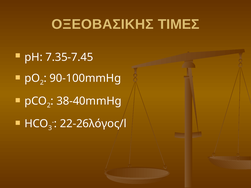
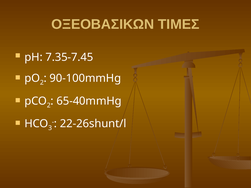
ΟΞΕΟΒΑΣΙΚΗΣ: ΟΞΕΟΒΑΣΙΚΗΣ -> ΟΞΕΟΒΑΣΙΚΩΝ
38-40mmHg: 38-40mmHg -> 65-40mmHg
22-26λόγος/l: 22-26λόγος/l -> 22-26shunt/l
